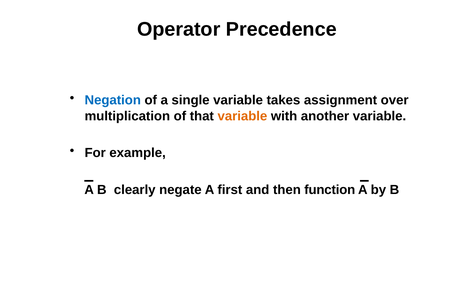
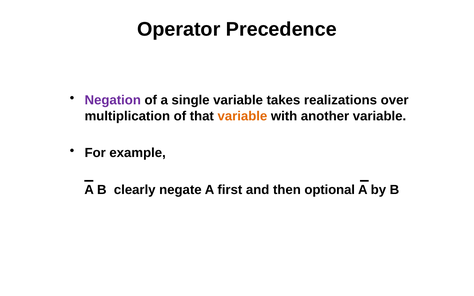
Negation colour: blue -> purple
assignment: assignment -> realizations
function: function -> optional
